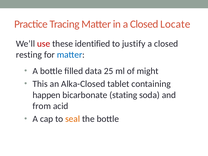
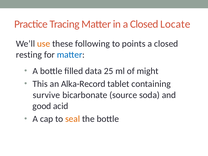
use colour: red -> orange
identified: identified -> following
justify: justify -> points
Alka-Closed: Alka-Closed -> Alka-Record
happen: happen -> survive
stating: stating -> source
from: from -> good
